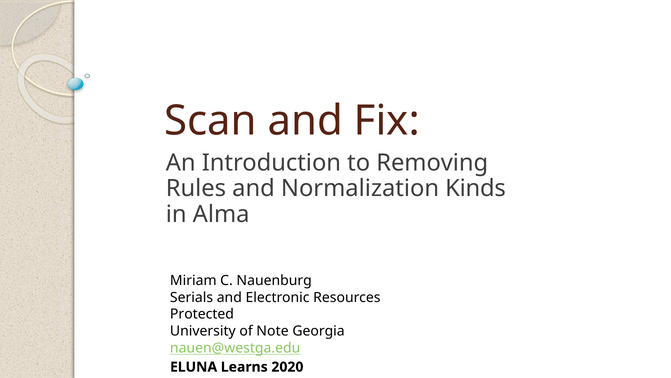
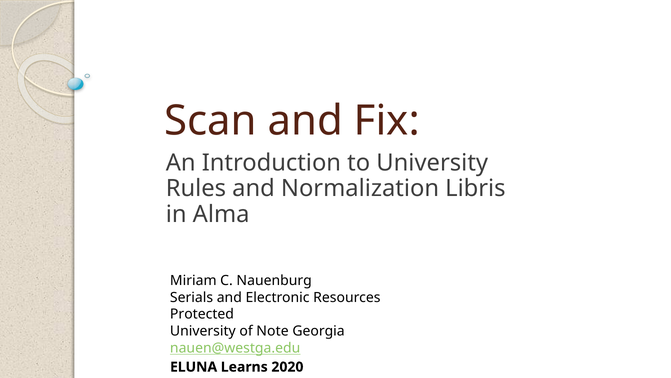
to Removing: Removing -> University
Kinds: Kinds -> Libris
